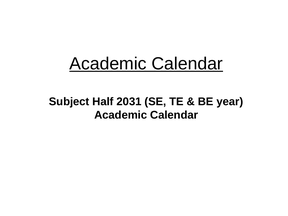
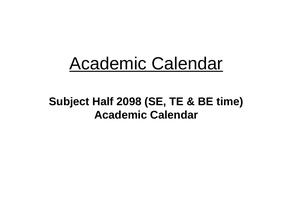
2031: 2031 -> 2098
year: year -> time
